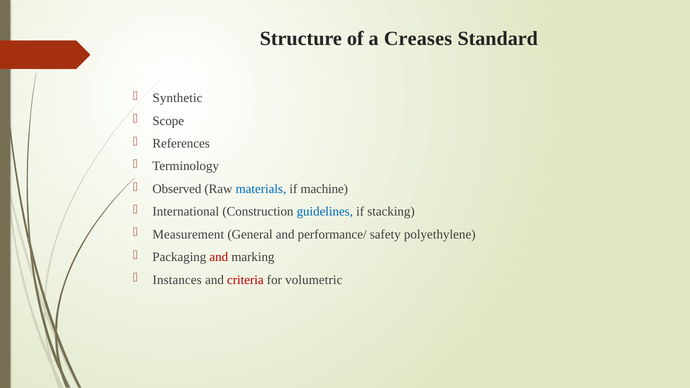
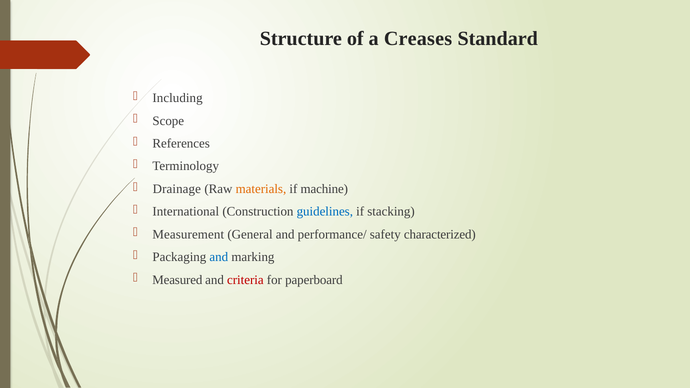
Synthetic: Synthetic -> Including
Observed: Observed -> Drainage
materials colour: blue -> orange
polyethylene: polyethylene -> characterized
and at (219, 257) colour: red -> blue
Instances: Instances -> Measured
volumetric: volumetric -> paperboard
